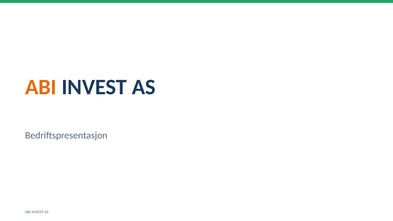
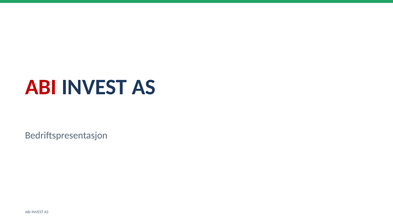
ABI at (41, 87) colour: orange -> red
